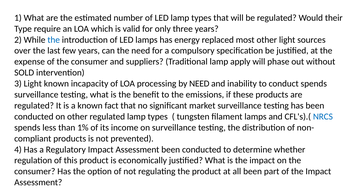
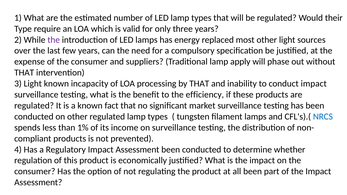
the at (54, 40) colour: blue -> purple
SOLD at (24, 73): SOLD -> THAT
by NEED: NEED -> THAT
conduct spends: spends -> impact
emissions: emissions -> efficiency
